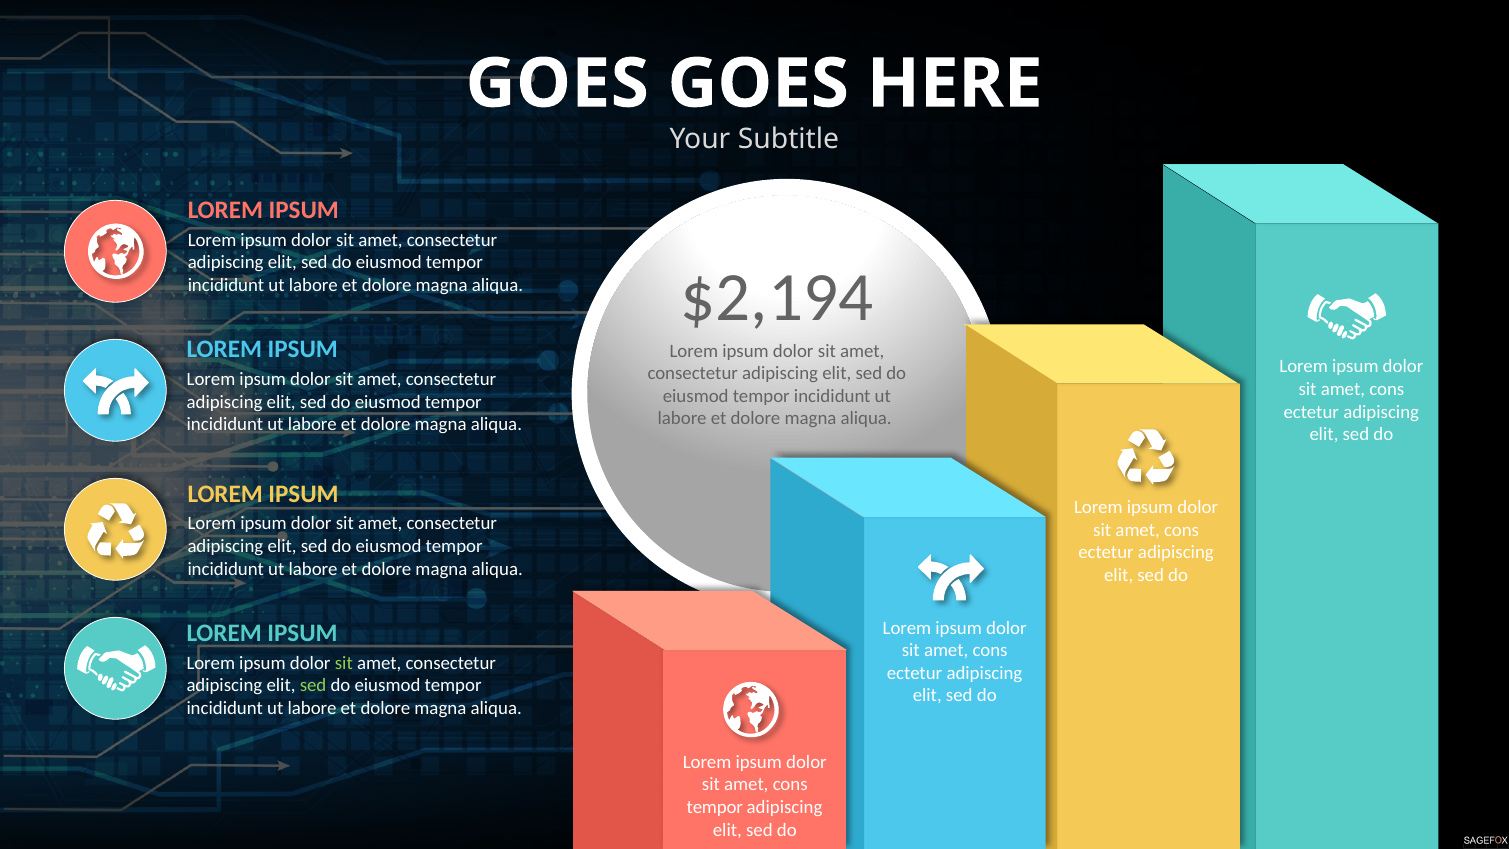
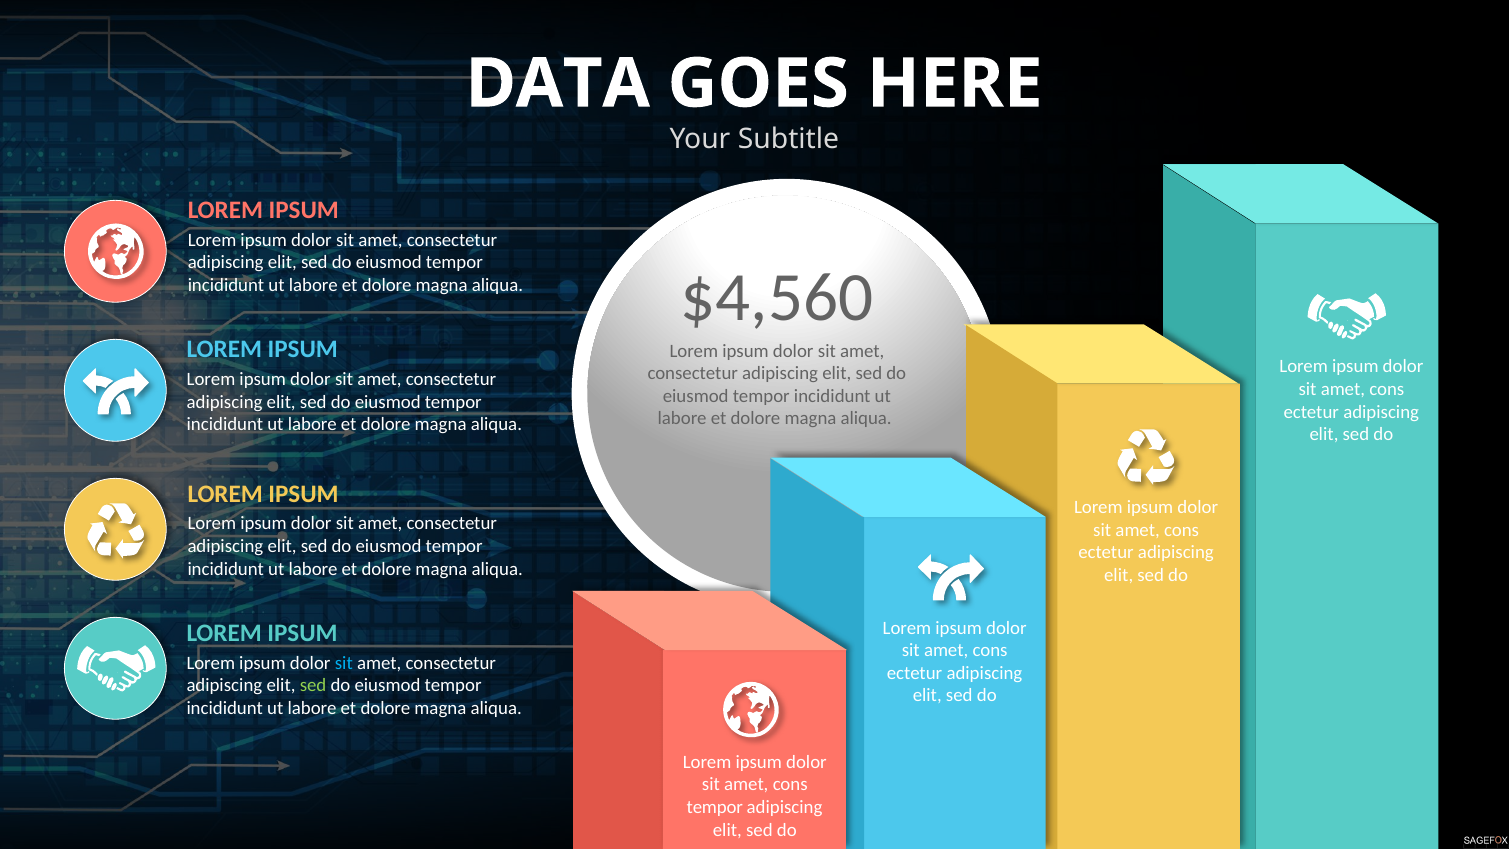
GOES at (557, 84): GOES -> DATA
$2,194: $2,194 -> $4,560
sit at (344, 663) colour: light green -> light blue
